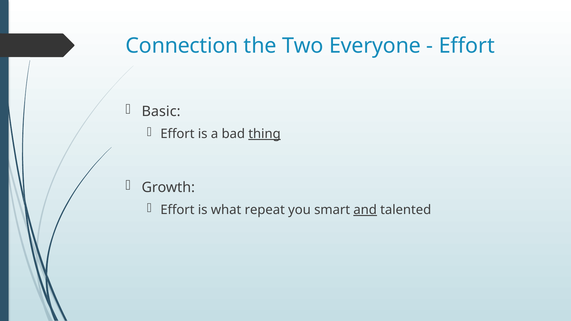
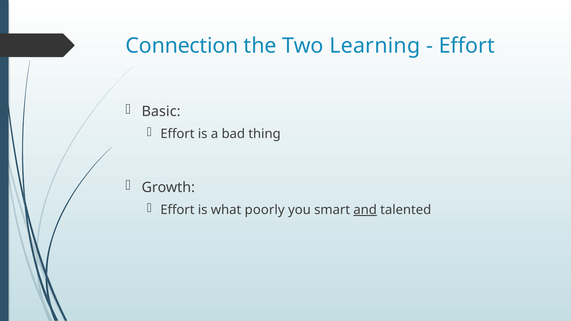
Everyone: Everyone -> Learning
thing underline: present -> none
repeat: repeat -> poorly
